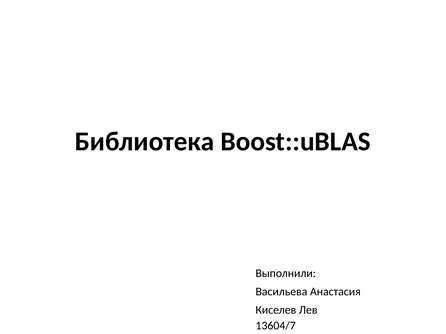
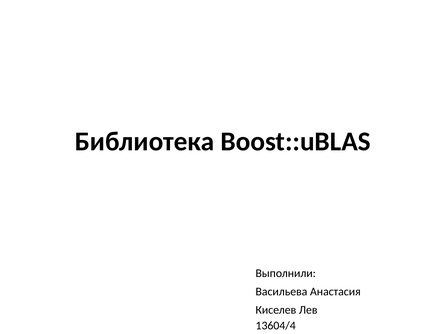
13604/7: 13604/7 -> 13604/4
